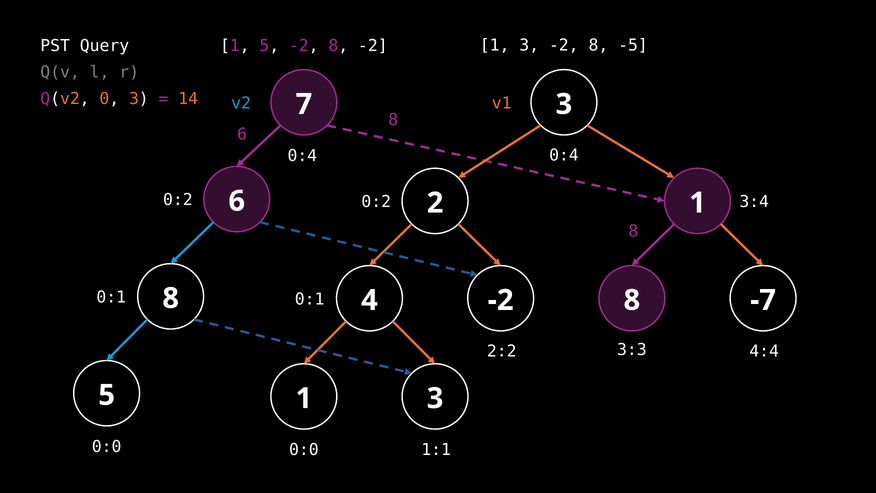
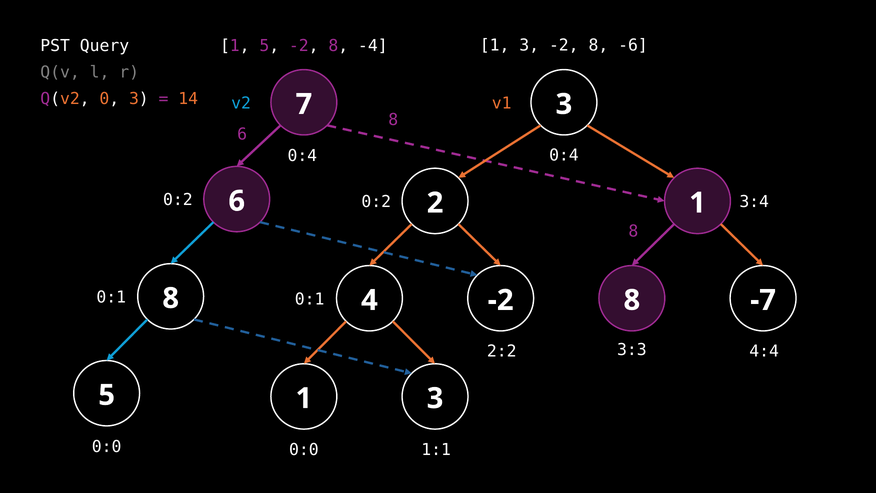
-5: -5 -> -6
-2 8 -2: -2 -> -4
